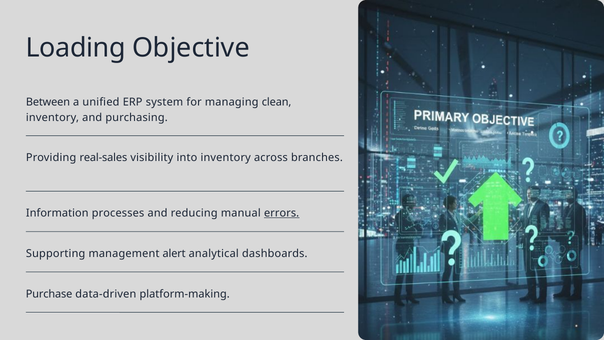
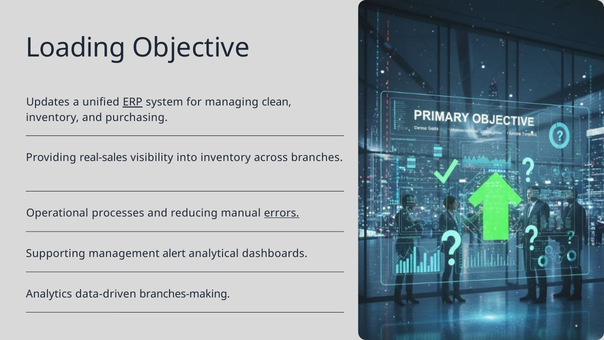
Between: Between -> Updates
ERP underline: none -> present
Information: Information -> Operational
Purchase: Purchase -> Analytics
platform-making: platform-making -> branches-making
